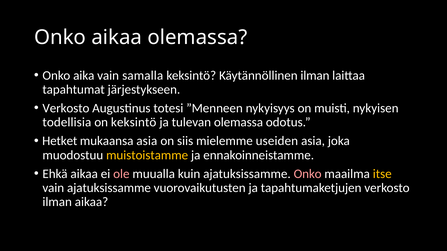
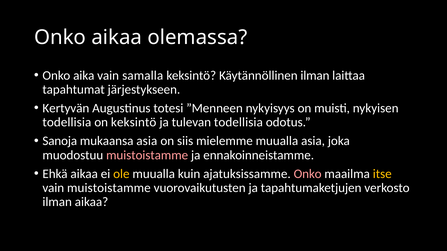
Verkosto at (66, 108): Verkosto -> Kertyvän
tulevan olemassa: olemassa -> todellisia
Hetket: Hetket -> Sanoja
mielemme useiden: useiden -> muualla
muistoistamme at (147, 155) colour: yellow -> pink
ole colour: pink -> yellow
vain ajatuksissamme: ajatuksissamme -> muistoistamme
